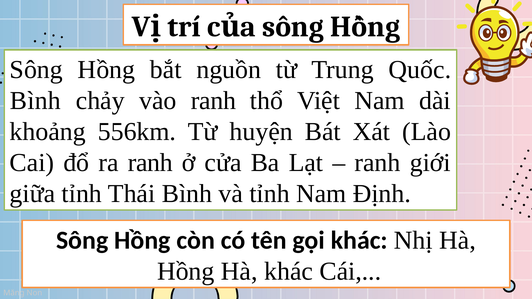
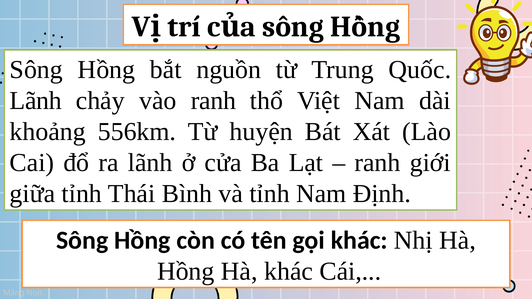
Bình at (35, 101): Bình -> Lãnh
ra ranh: ranh -> lãnh
